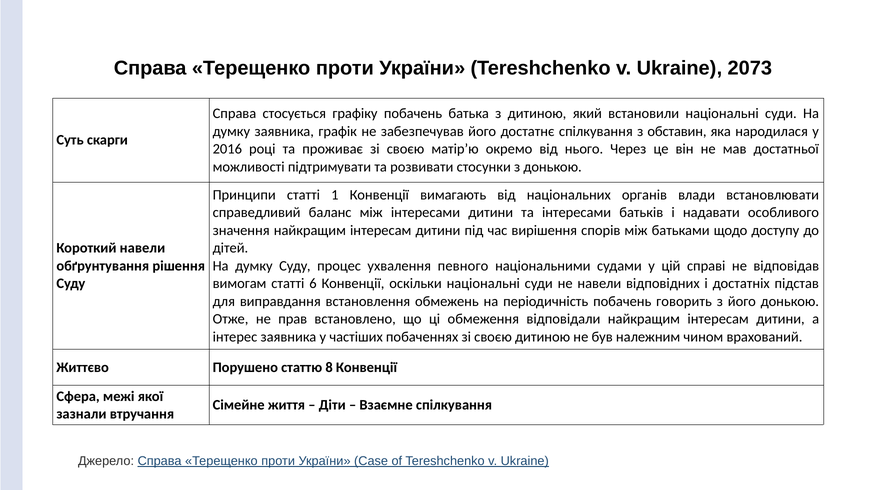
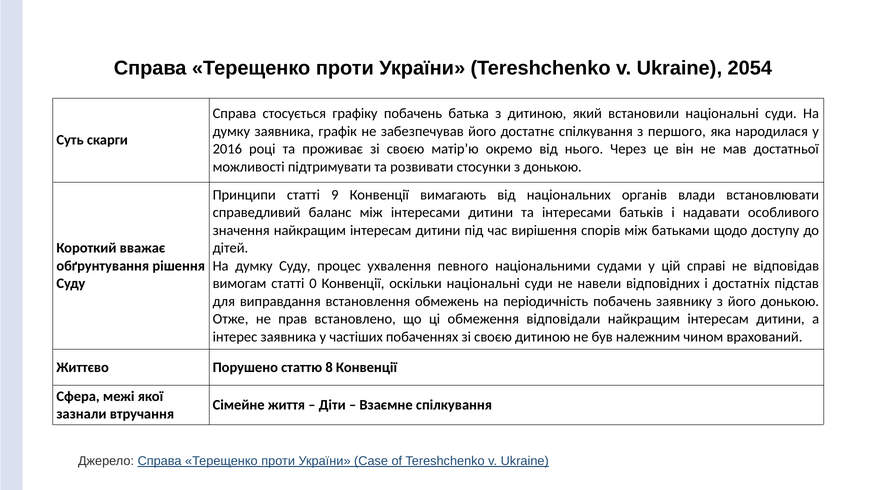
2073: 2073 -> 2054
обставин: обставин -> першого
1: 1 -> 9
Короткий навели: навели -> вважає
6: 6 -> 0
говорить: говорить -> заявнику
